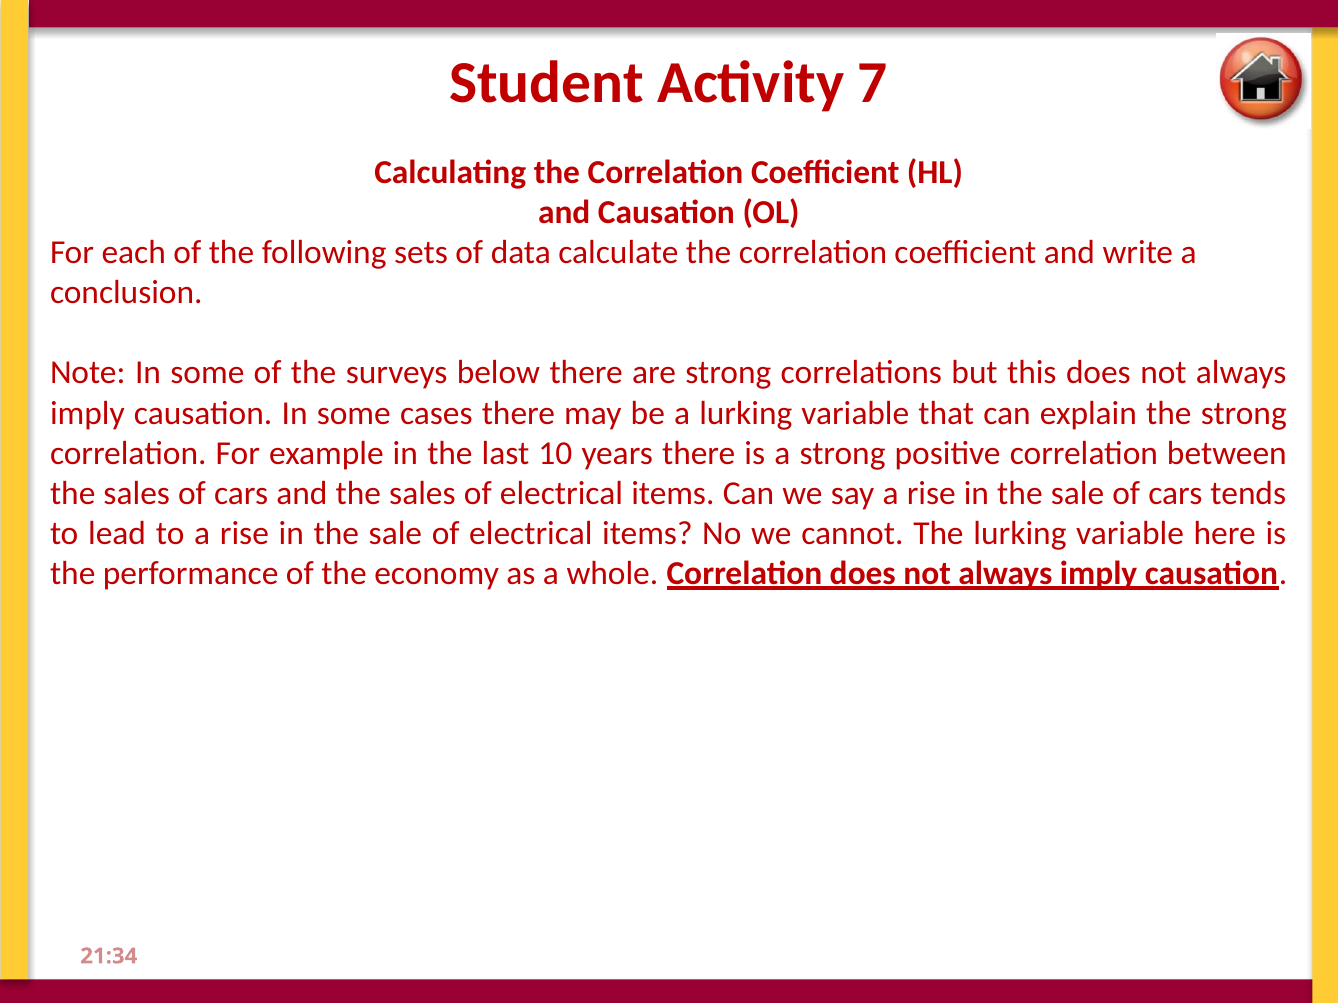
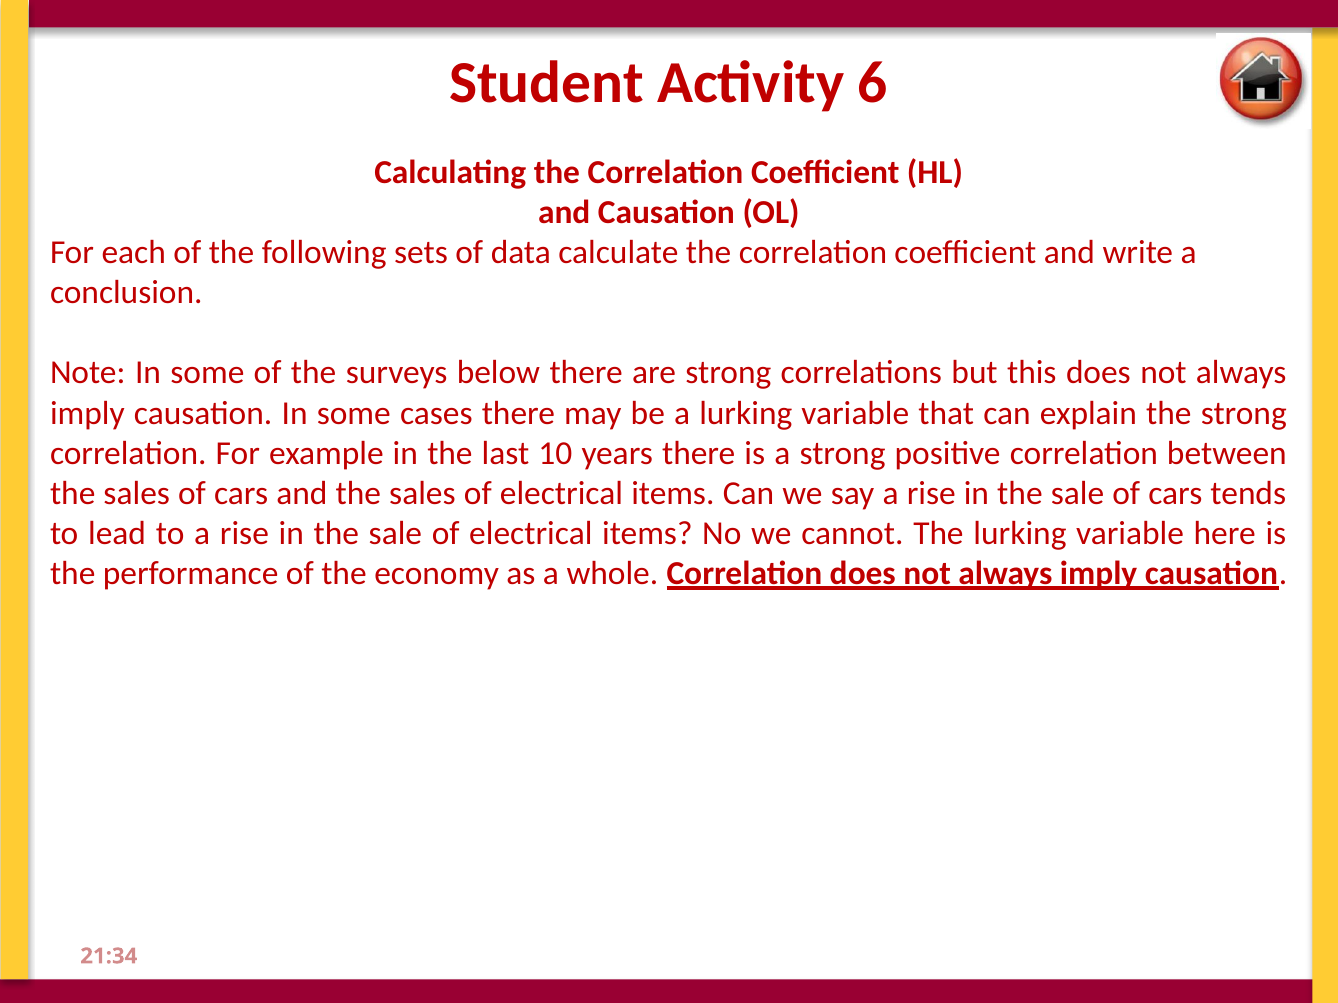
7: 7 -> 6
